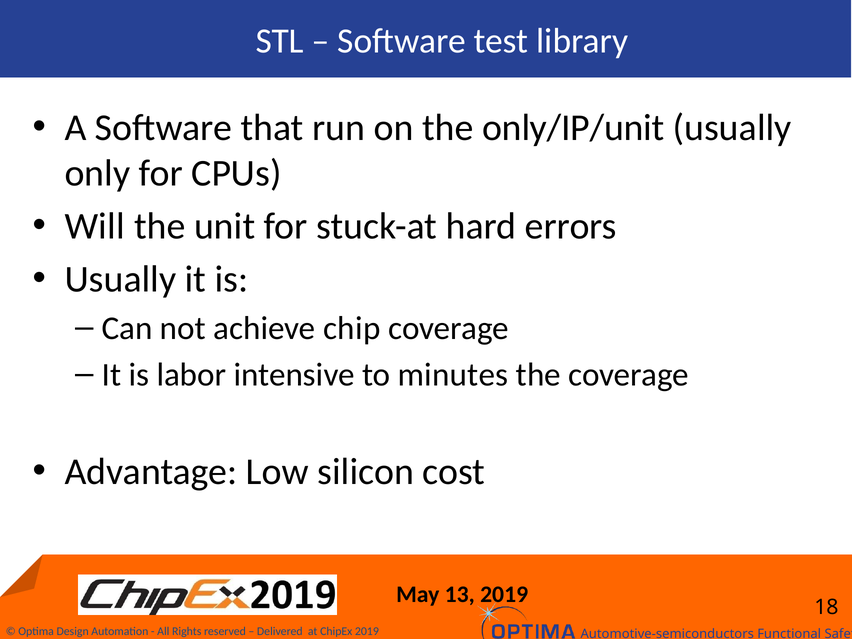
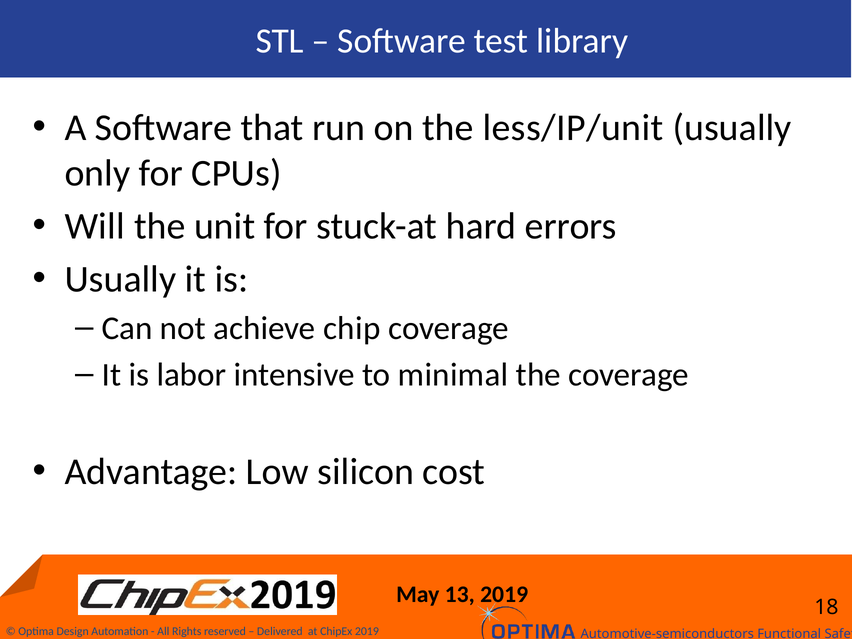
only/IP/unit: only/IP/unit -> less/IP/unit
minutes: minutes -> minimal
